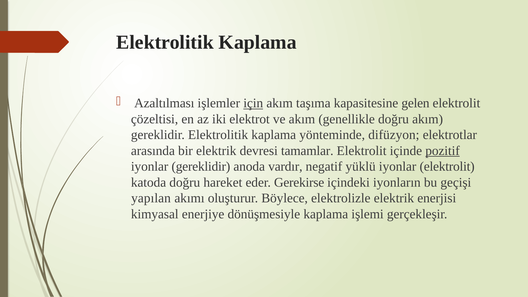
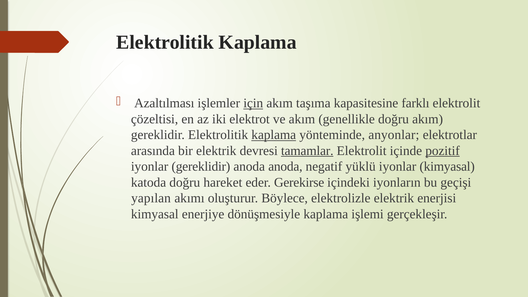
gelen: gelen -> farklı
kaplama at (274, 135) underline: none -> present
difüzyon: difüzyon -> anyonlar
tamamlar underline: none -> present
anoda vardır: vardır -> anoda
iyonlar elektrolit: elektrolit -> kimyasal
